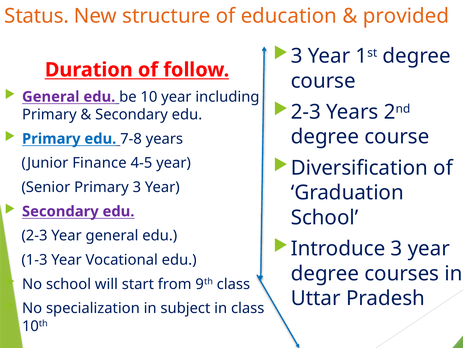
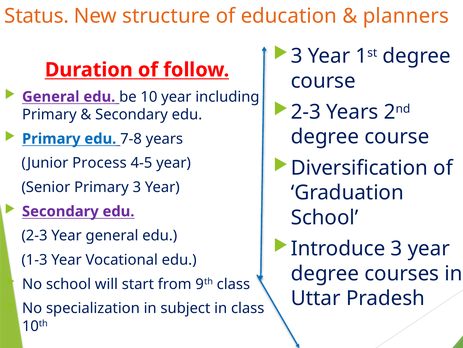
provided: provided -> planners
Finance: Finance -> Process
